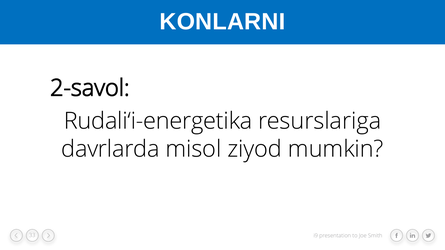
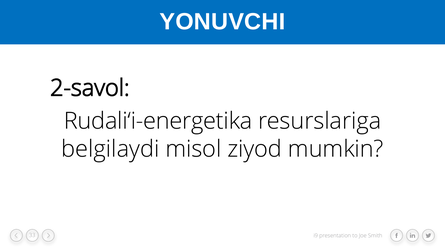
KONLARNI: KONLARNI -> YONUVCHI
davrlarda: davrlarda -> belgilaydi
